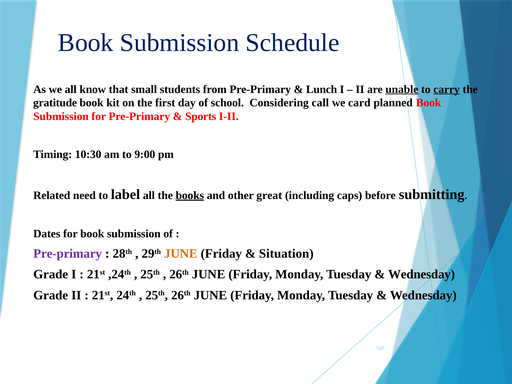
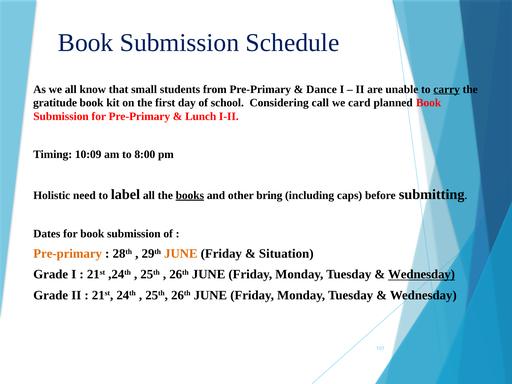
Lunch: Lunch -> Dance
unable underline: present -> none
Sports: Sports -> Lunch
10:30: 10:30 -> 10:09
9:00: 9:00 -> 8:00
Related: Related -> Holistic
great: great -> bring
Pre-primary at (68, 254) colour: purple -> orange
Wednesday at (422, 274) underline: none -> present
